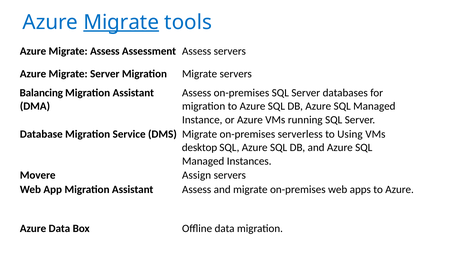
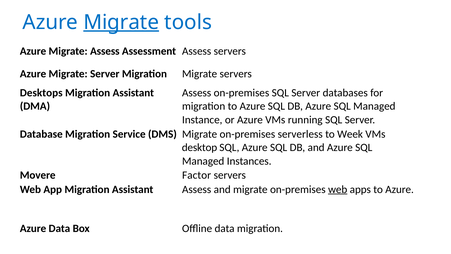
Balancing: Balancing -> Desktops
Using: Using -> Week
Assign: Assign -> Factor
web at (338, 189) underline: none -> present
